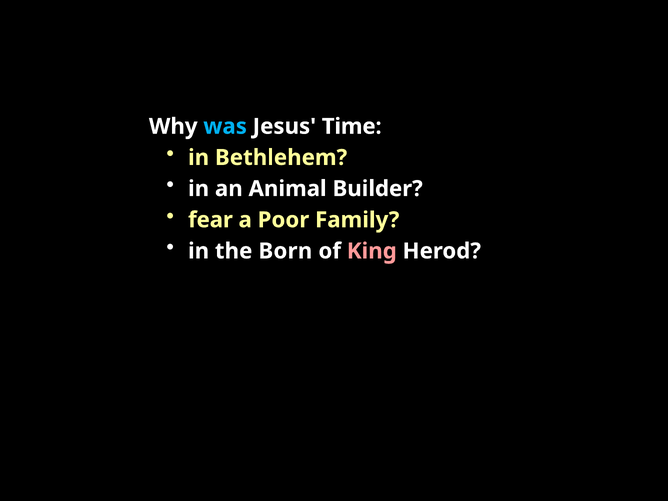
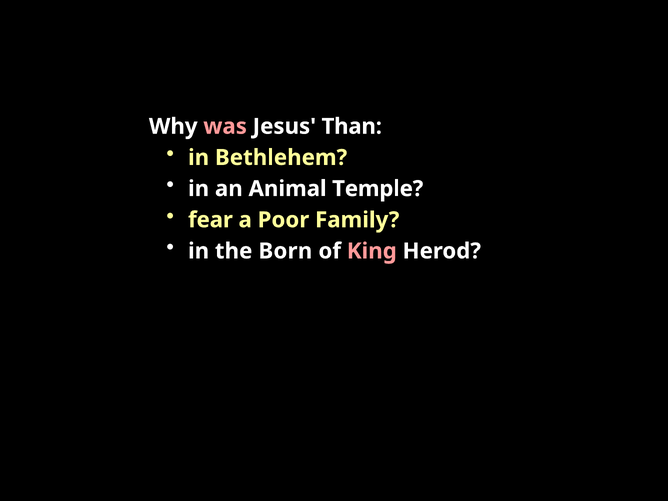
was colour: light blue -> pink
Time: Time -> Than
Builder: Builder -> Temple
